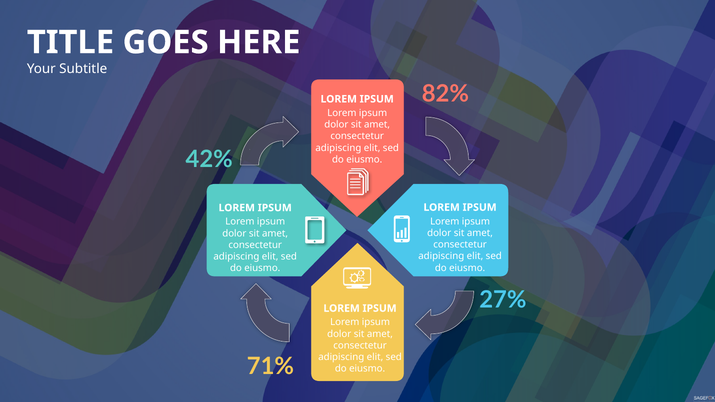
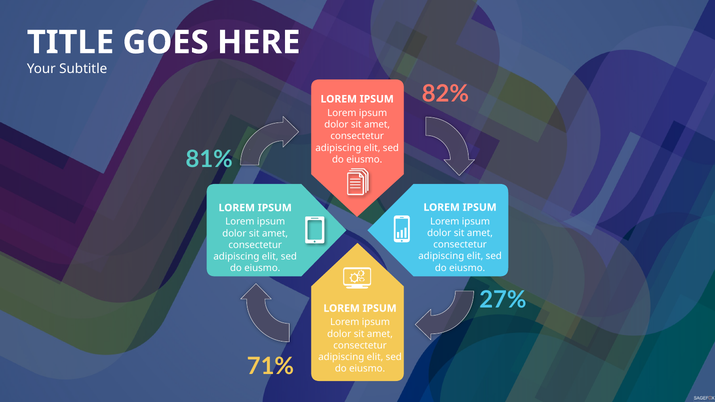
42%: 42% -> 81%
